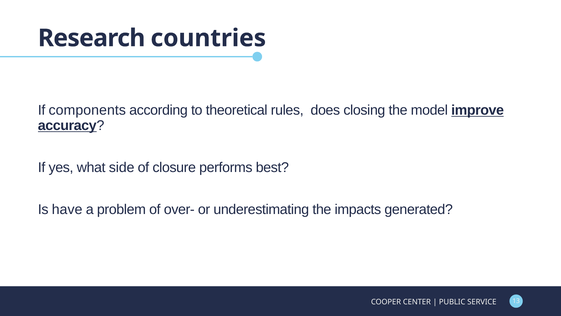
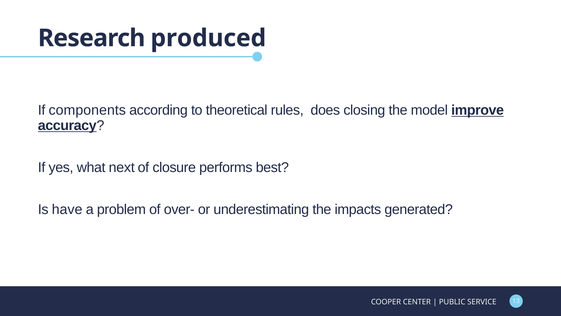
countries: countries -> produced
side: side -> next
